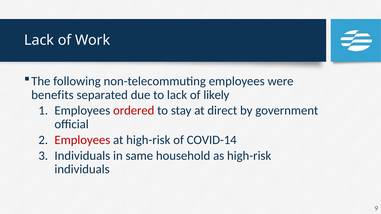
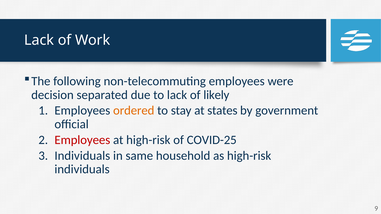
benefits: benefits -> decision
ordered colour: red -> orange
direct: direct -> states
COVID-14: COVID-14 -> COVID-25
